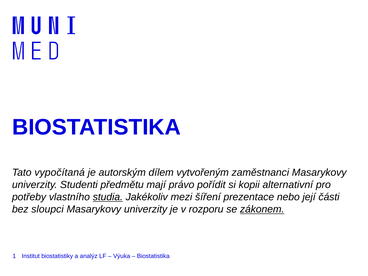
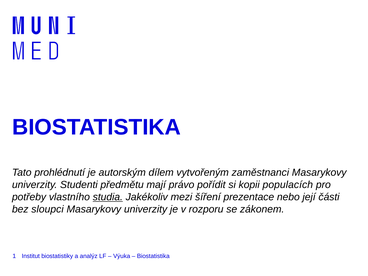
vypočítaná: vypočítaná -> prohlédnutí
alternativní: alternativní -> populacích
zákonem underline: present -> none
